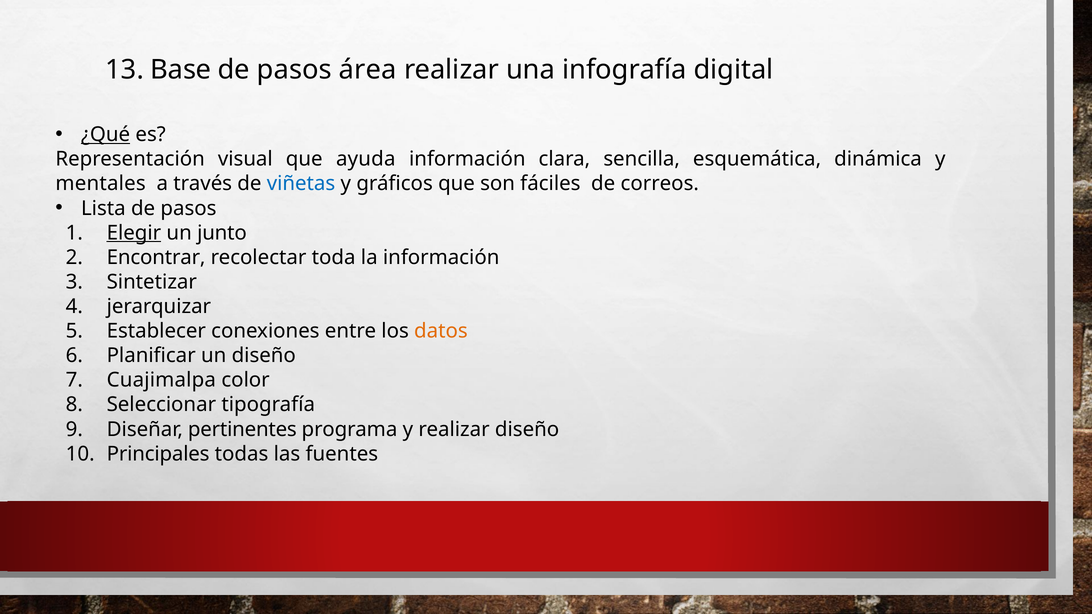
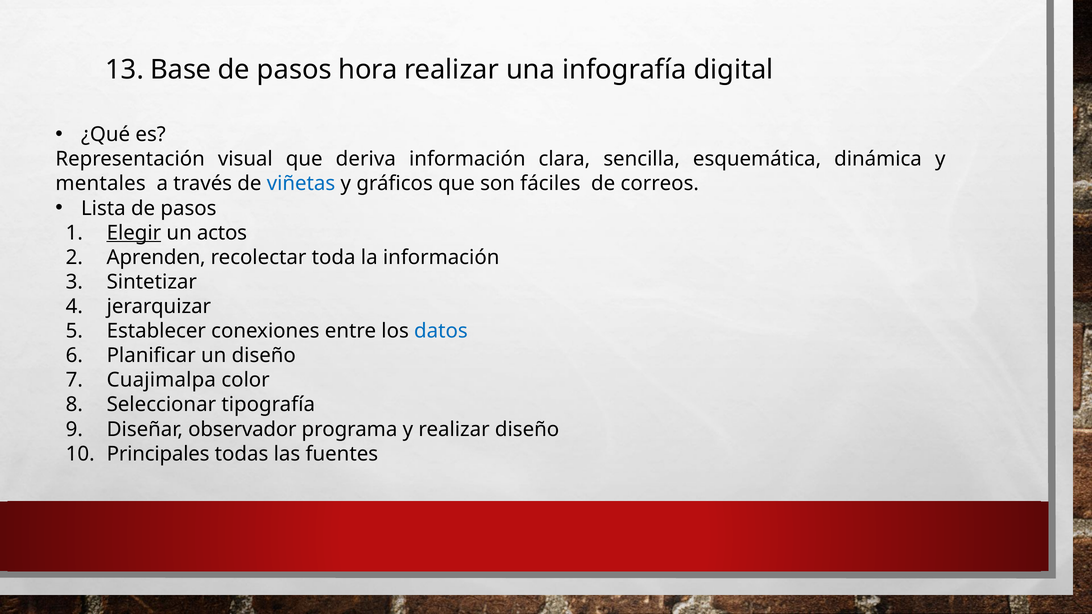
área: área -> hora
¿Qué underline: present -> none
ayuda: ayuda -> deriva
junto: junto -> actos
Encontrar: Encontrar -> Aprenden
datos colour: orange -> blue
pertinentes: pertinentes -> observador
